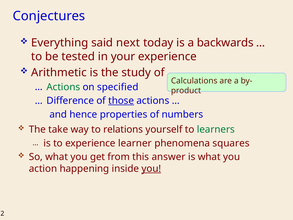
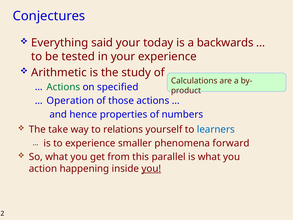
said next: next -> your
Difference: Difference -> Operation
those underline: present -> none
learners colour: green -> blue
learner: learner -> smaller
squares: squares -> forward
answer: answer -> parallel
